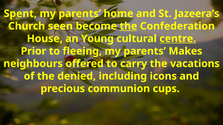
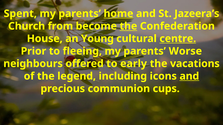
home underline: none -> present
seen: seen -> from
Makes: Makes -> Worse
carry: carry -> early
denied: denied -> legend
and at (189, 76) underline: none -> present
